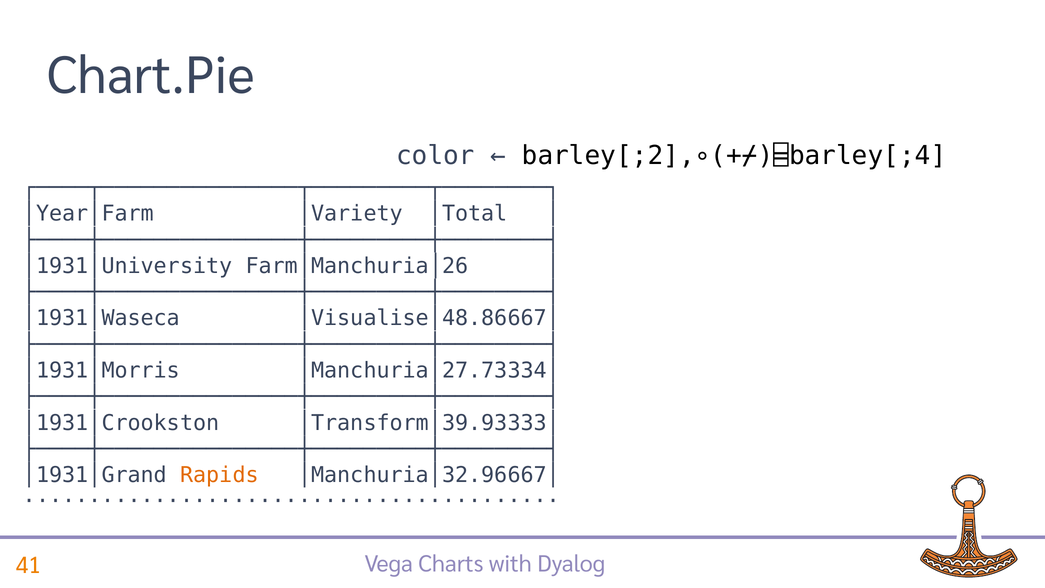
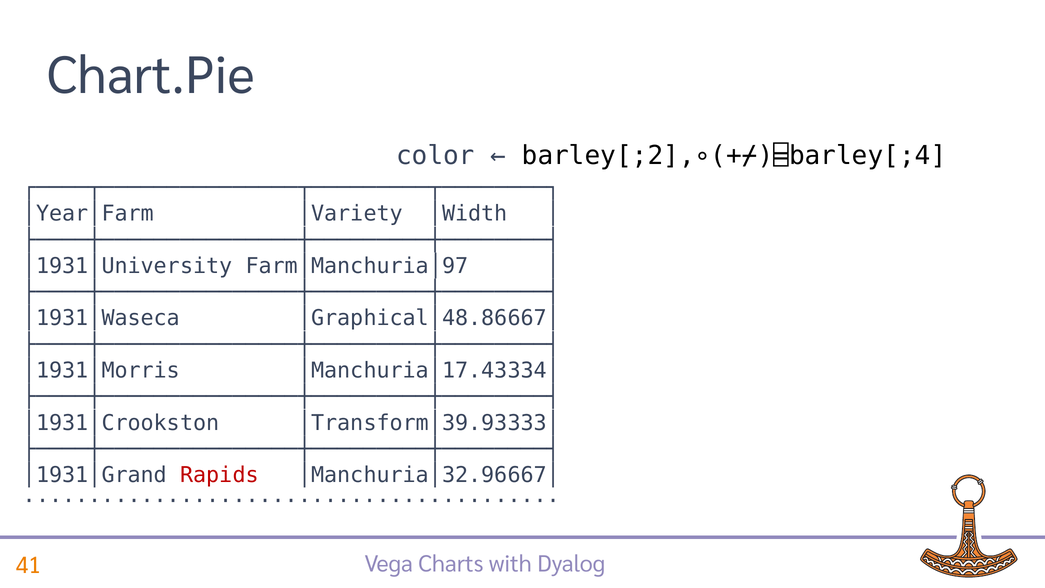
│Total: │Total -> │Width
Farm│Manchuria│26: Farm│Manchuria│26 -> Farm│Manchuria│97
│Visualise│48.86667│: │Visualise│48.86667│ -> │Graphical│48.86667│
│Manchuria│27.73334│: │Manchuria│27.73334│ -> │Manchuria│17.43334│
Rapids colour: orange -> red
